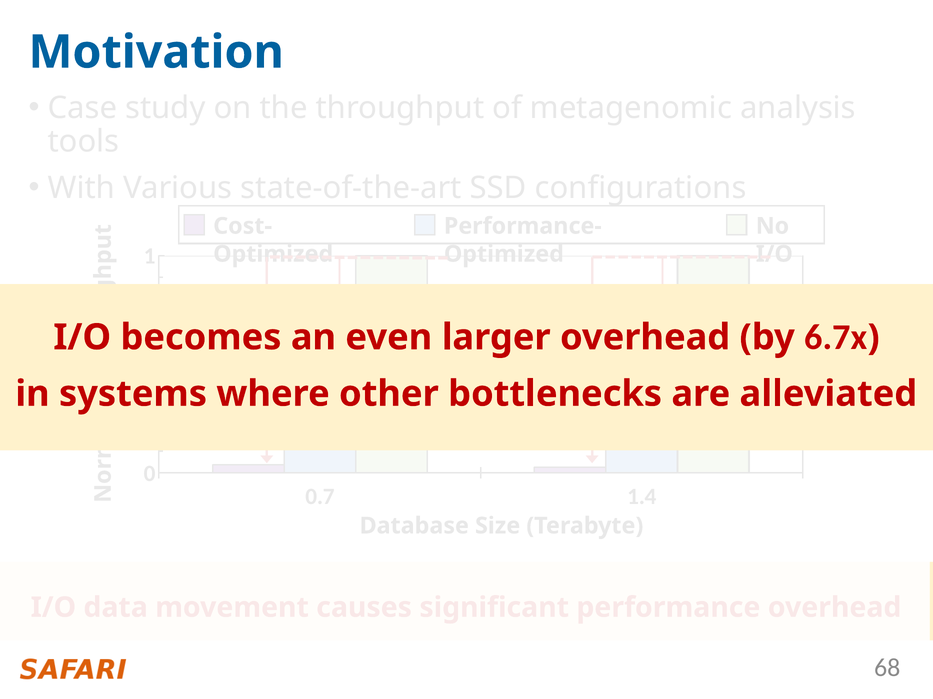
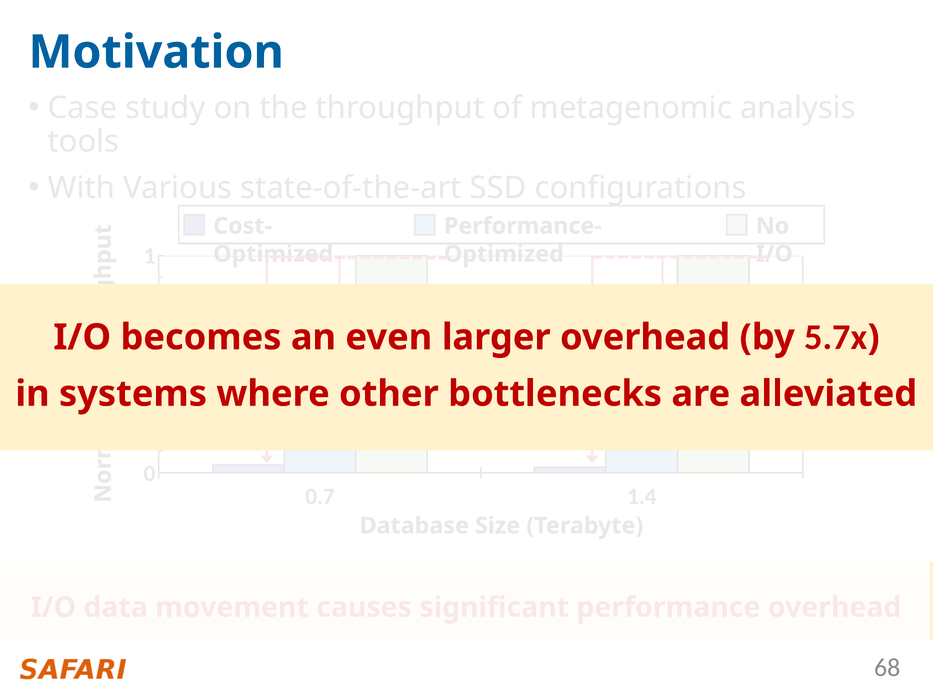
6.7x: 6.7x -> 5.7x
